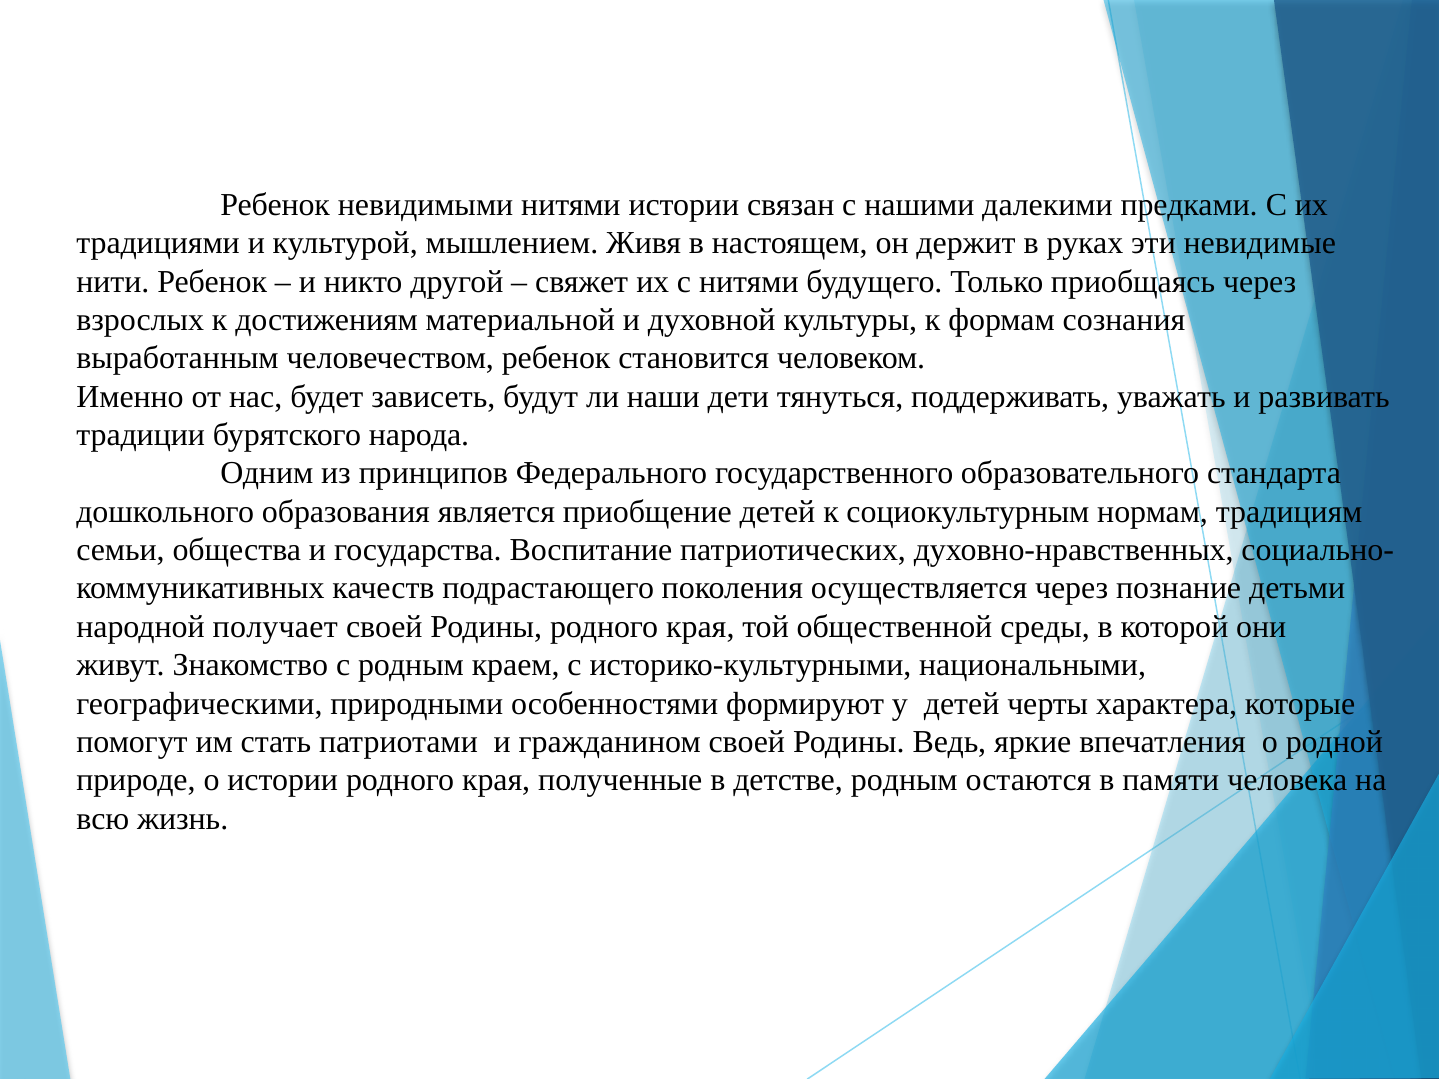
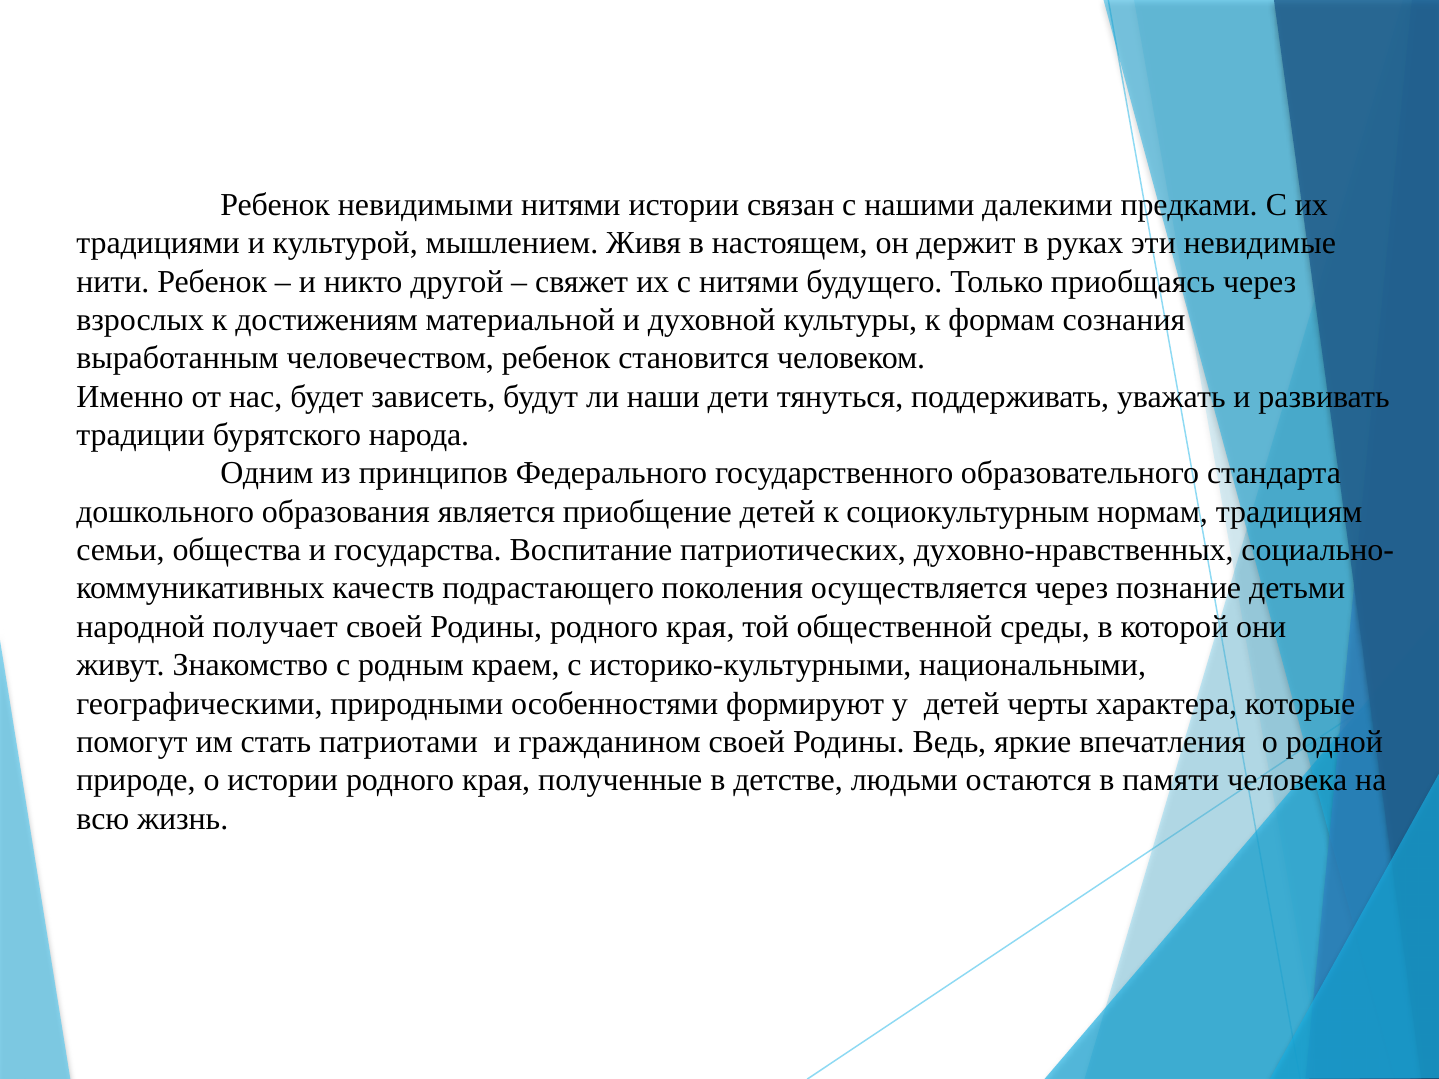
детстве родным: родным -> людьми
